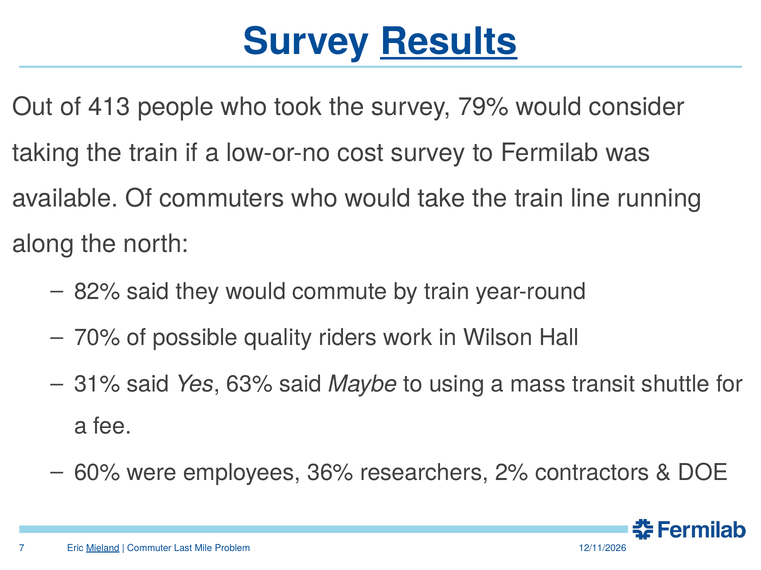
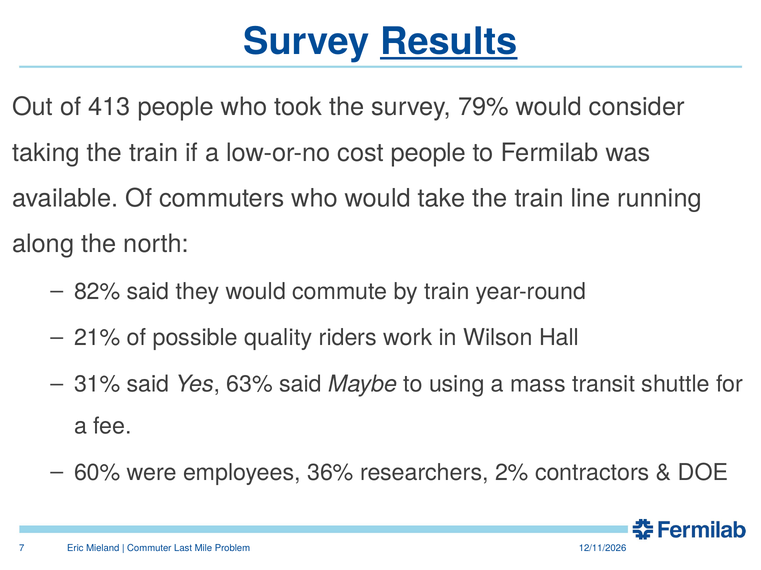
cost survey: survey -> people
70%: 70% -> 21%
Mieland underline: present -> none
